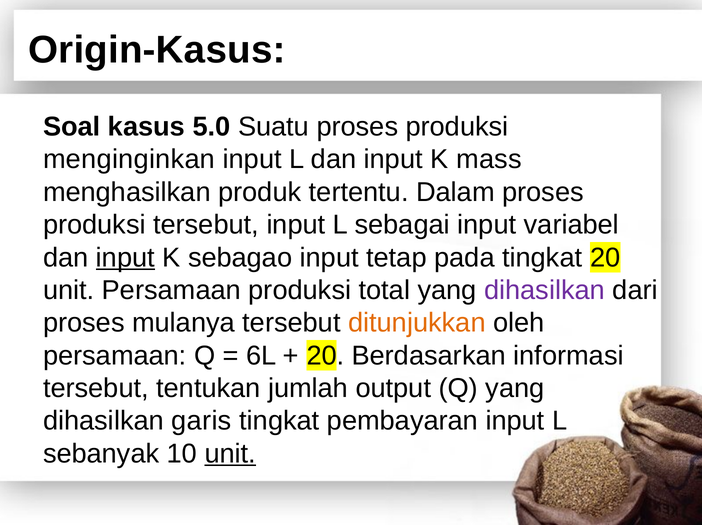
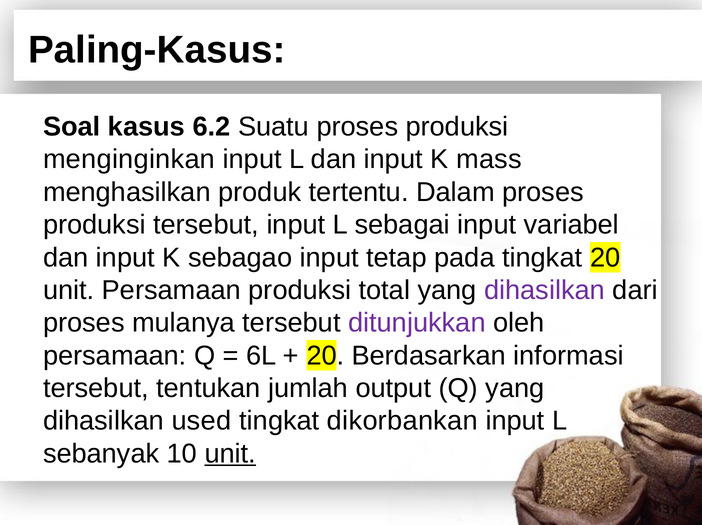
Origin-Kasus: Origin-Kasus -> Paling-Kasus
5.0: 5.0 -> 6.2
input at (125, 257) underline: present -> none
ditunjukkan colour: orange -> purple
garis: garis -> used
pembayaran: pembayaran -> dikorbankan
